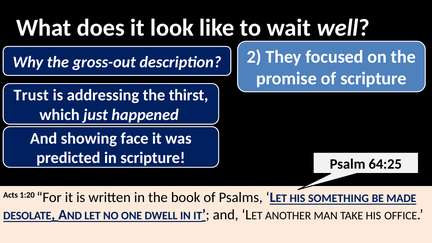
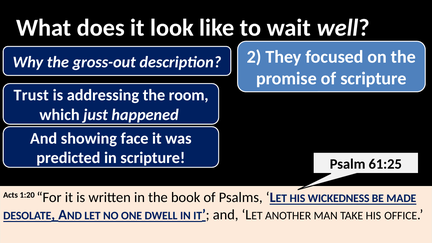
thirst: thirst -> room
64:25: 64:25 -> 61:25
SOMETHING: SOMETHING -> WICKEDNESS
